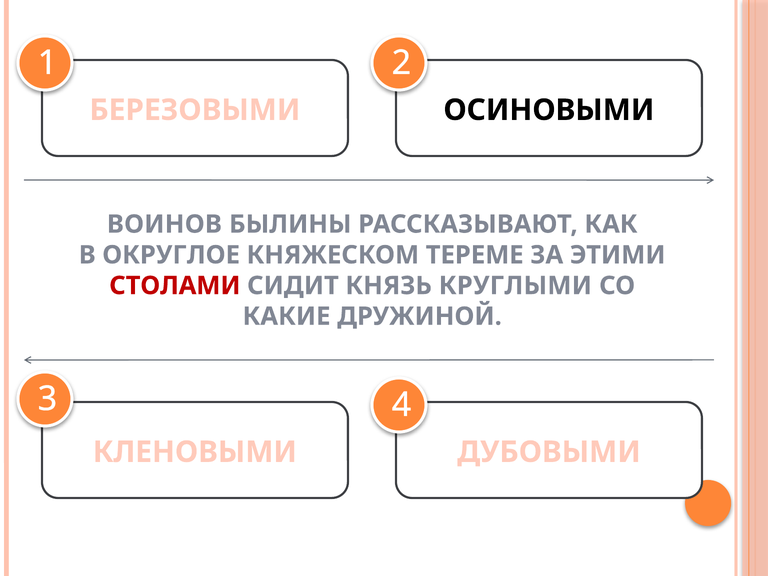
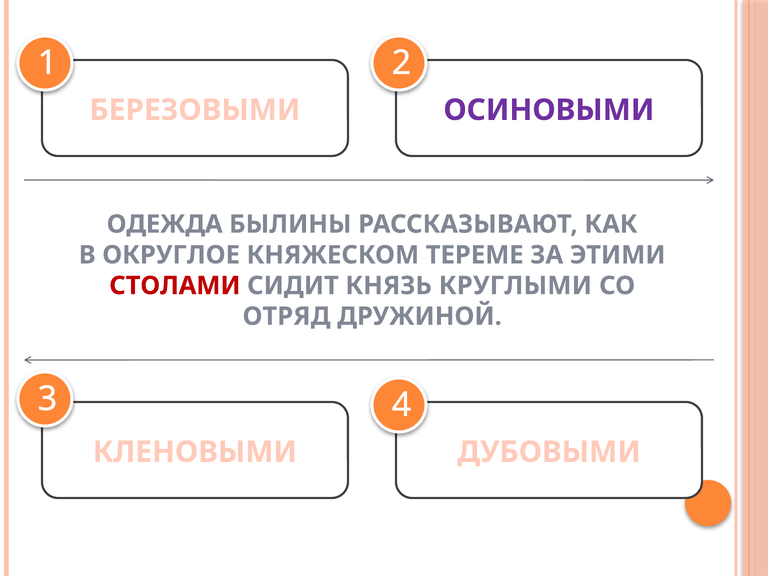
ОСИНОВЫМИ colour: black -> purple
ВОИНОВ: ВОИНОВ -> ОДЕЖДА
КАКИЕ: КАКИЕ -> ОТРЯД
